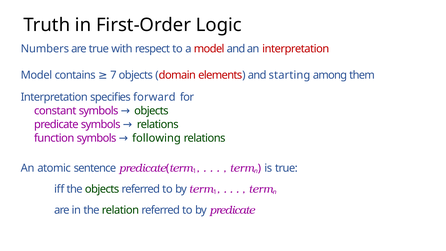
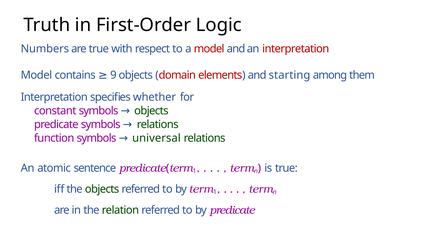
7: 7 -> 9
forward: forward -> whether
following: following -> universal
